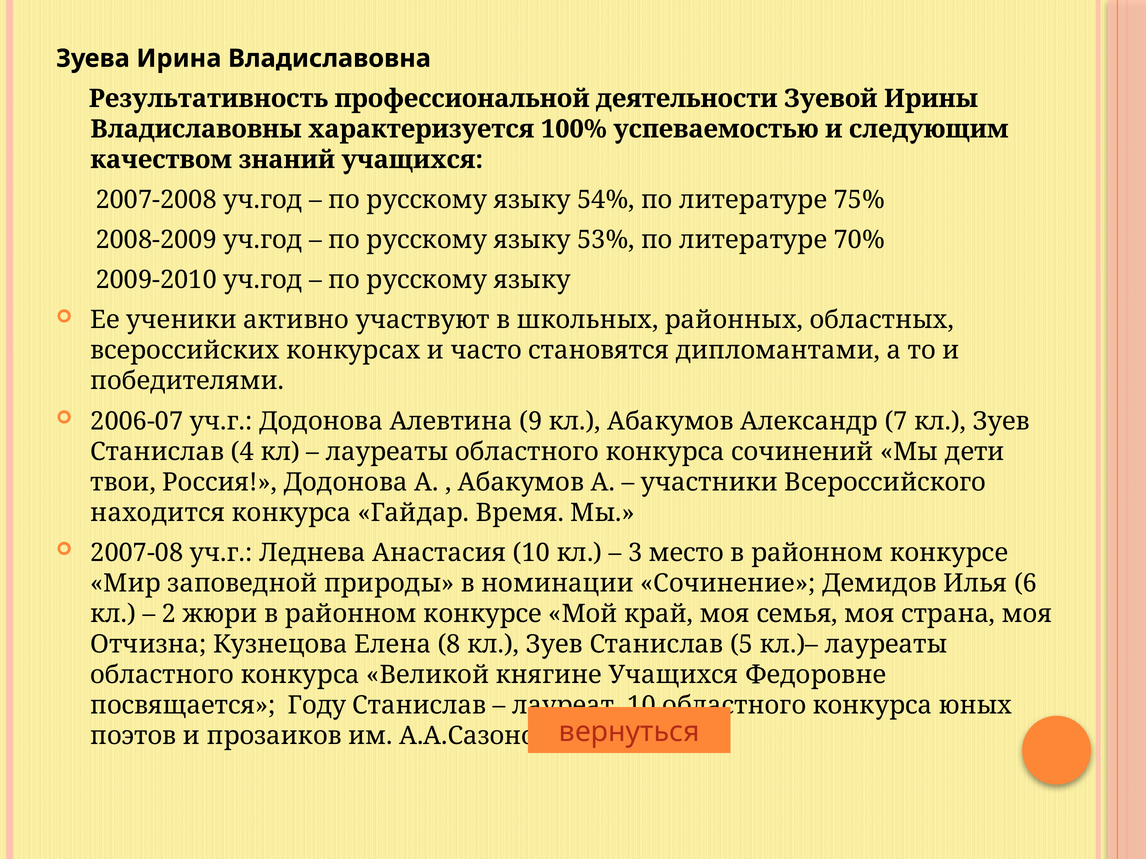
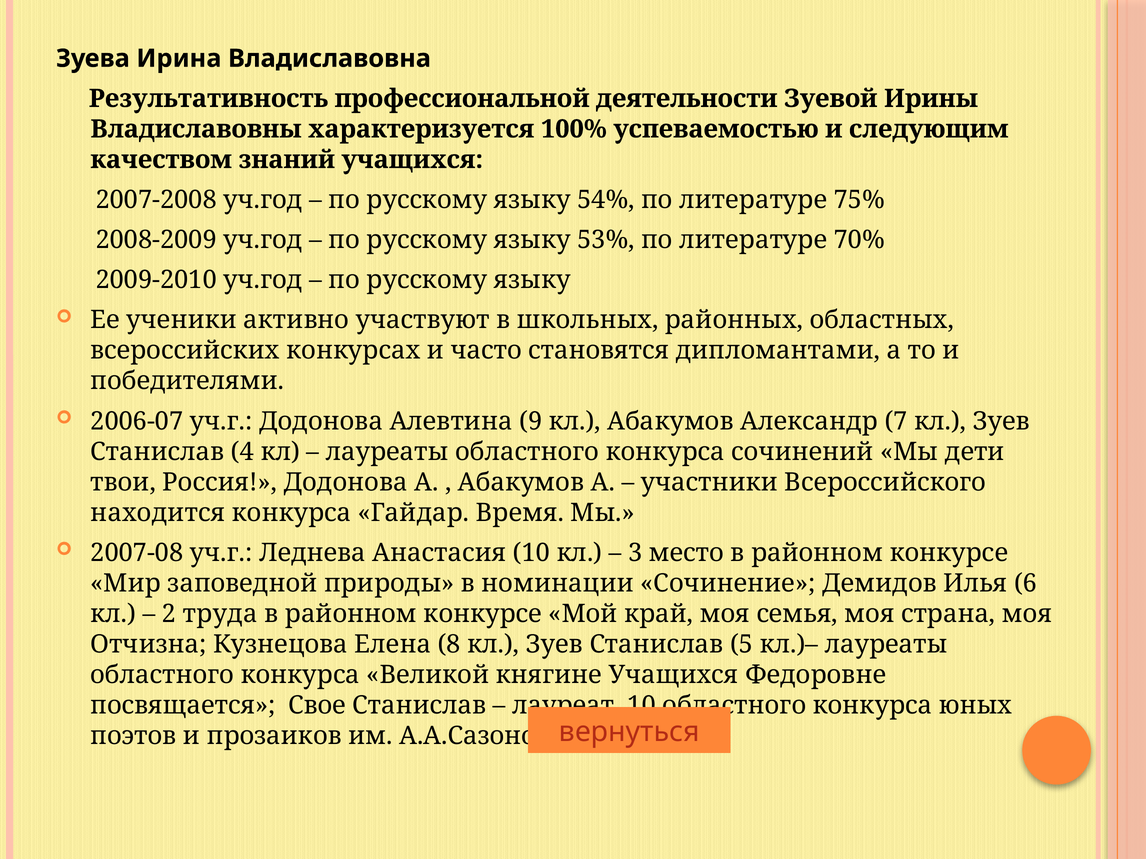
жюри: жюри -> труда
Году: Году -> Свое
